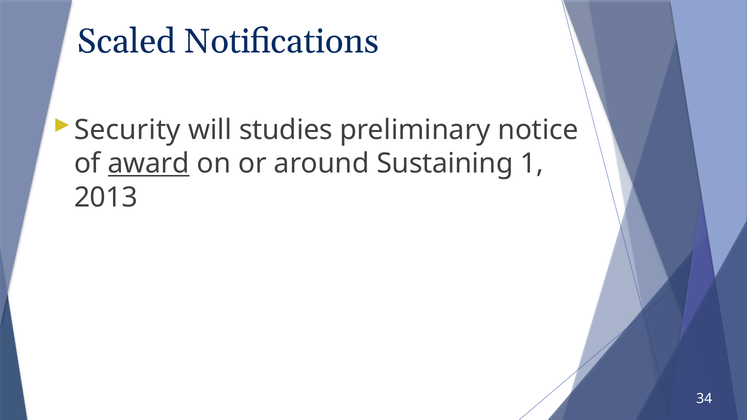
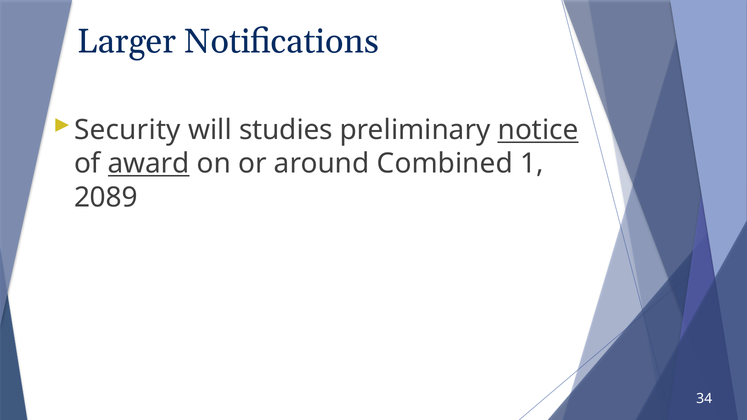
Scaled: Scaled -> Larger
notice underline: none -> present
Sustaining: Sustaining -> Combined
2013: 2013 -> 2089
